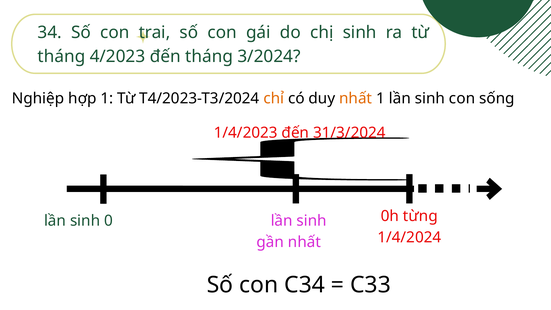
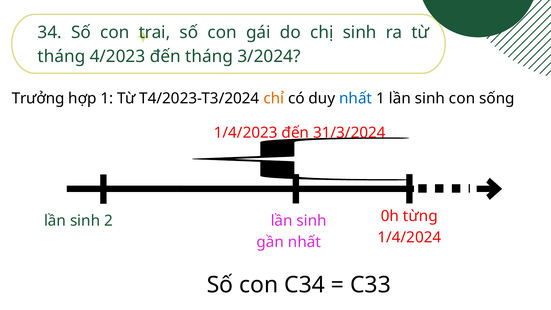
Nghiệp: Nghiệp -> Trưởng
nhất at (356, 98) colour: orange -> blue
0: 0 -> 2
